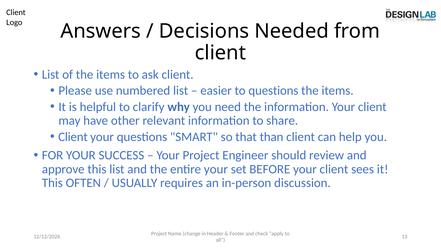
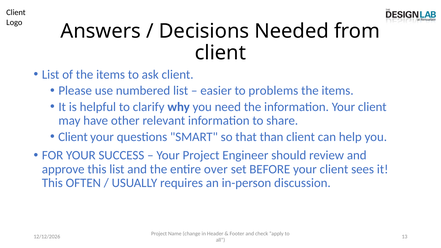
to questions: questions -> problems
entire your: your -> over
